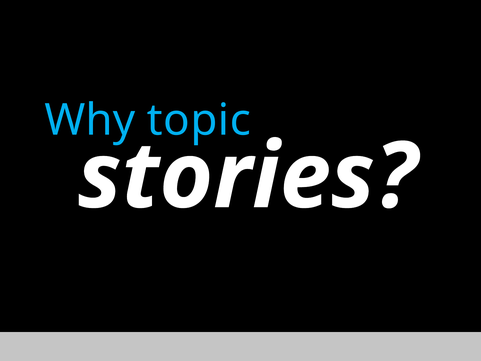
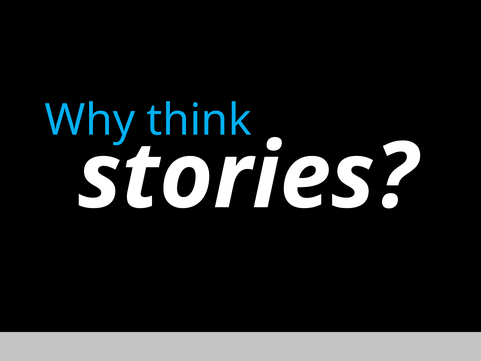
topic: topic -> think
